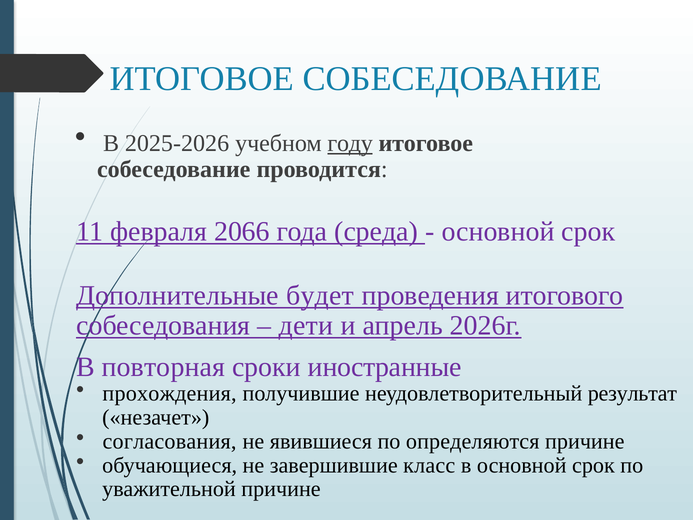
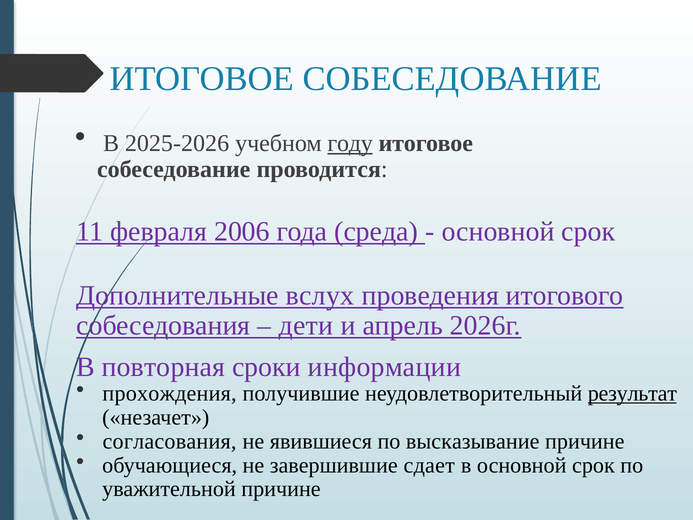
2066: 2066 -> 2006
будет: будет -> вслух
иностранные: иностранные -> информации
результат underline: none -> present
определяются: определяются -> высказывание
класс: класс -> сдает
